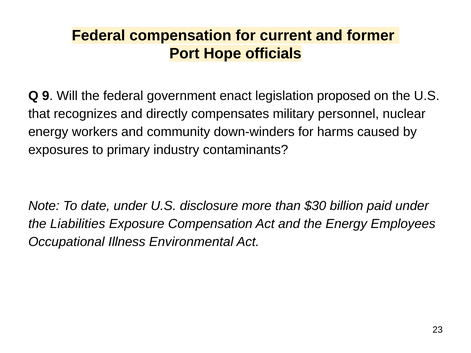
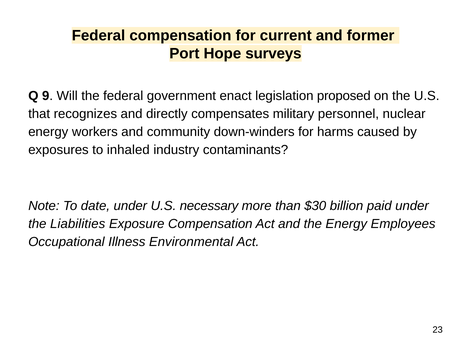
officials: officials -> surveys
primary: primary -> inhaled
disclosure: disclosure -> necessary
